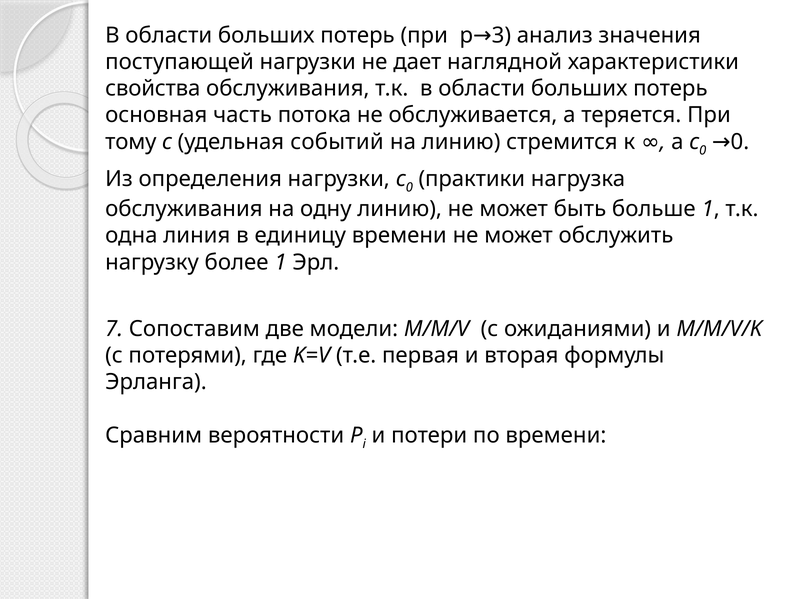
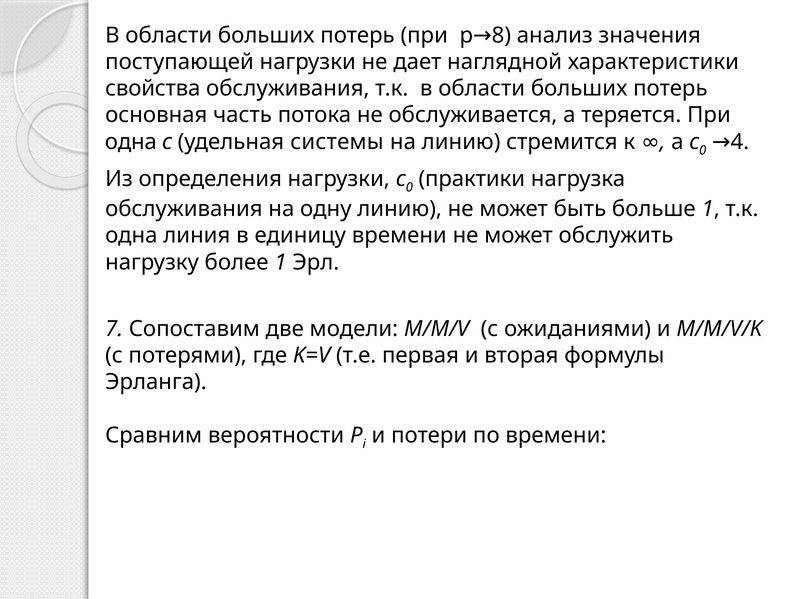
3: 3 -> 8
0 at (740, 142): 0 -> 4
тому at (131, 142): тому -> одна
событий: событий -> системы
